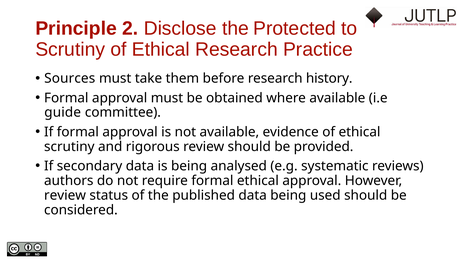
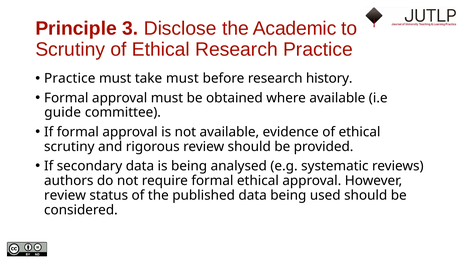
2: 2 -> 3
Protected: Protected -> Academic
Sources at (70, 78): Sources -> Practice
take them: them -> must
